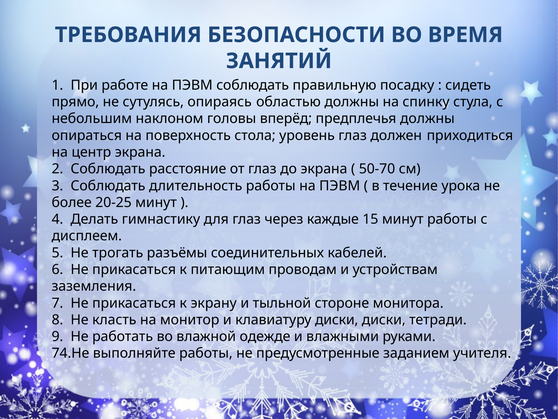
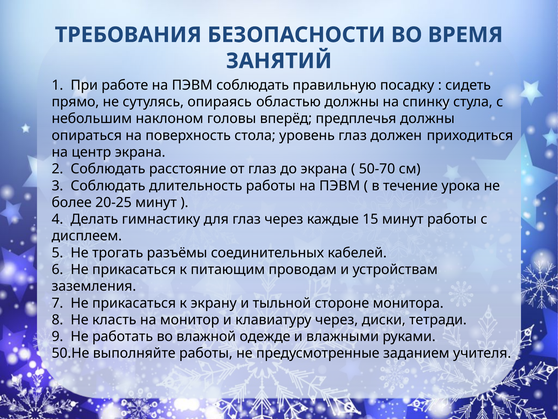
клавиатуру диски: диски -> через
74.Не: 74.Не -> 50.Не
